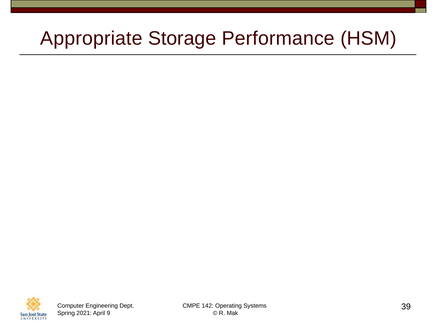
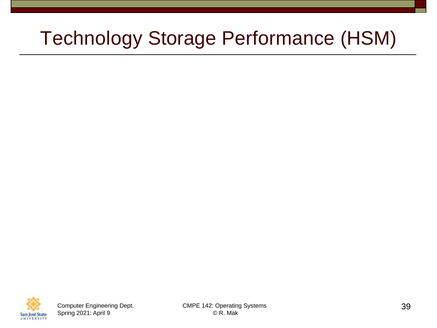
Appropriate: Appropriate -> Technology
